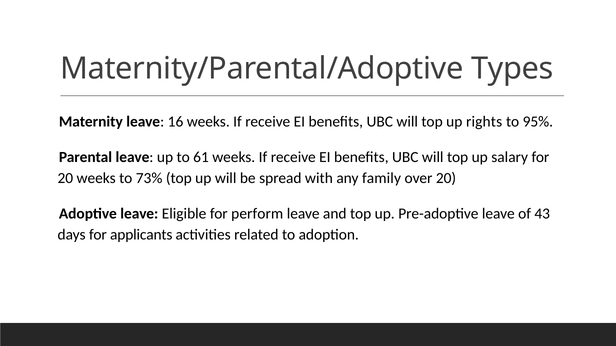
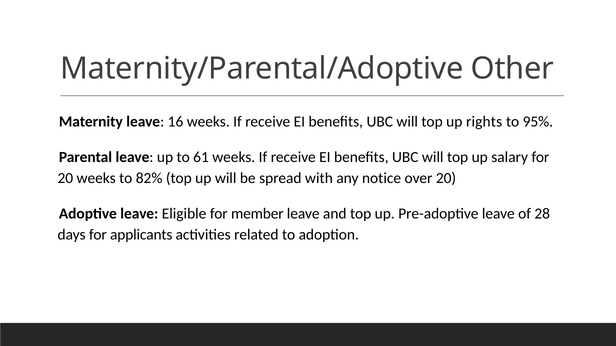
Types: Types -> Other
73%: 73% -> 82%
family: family -> notice
perform: perform -> member
43: 43 -> 28
